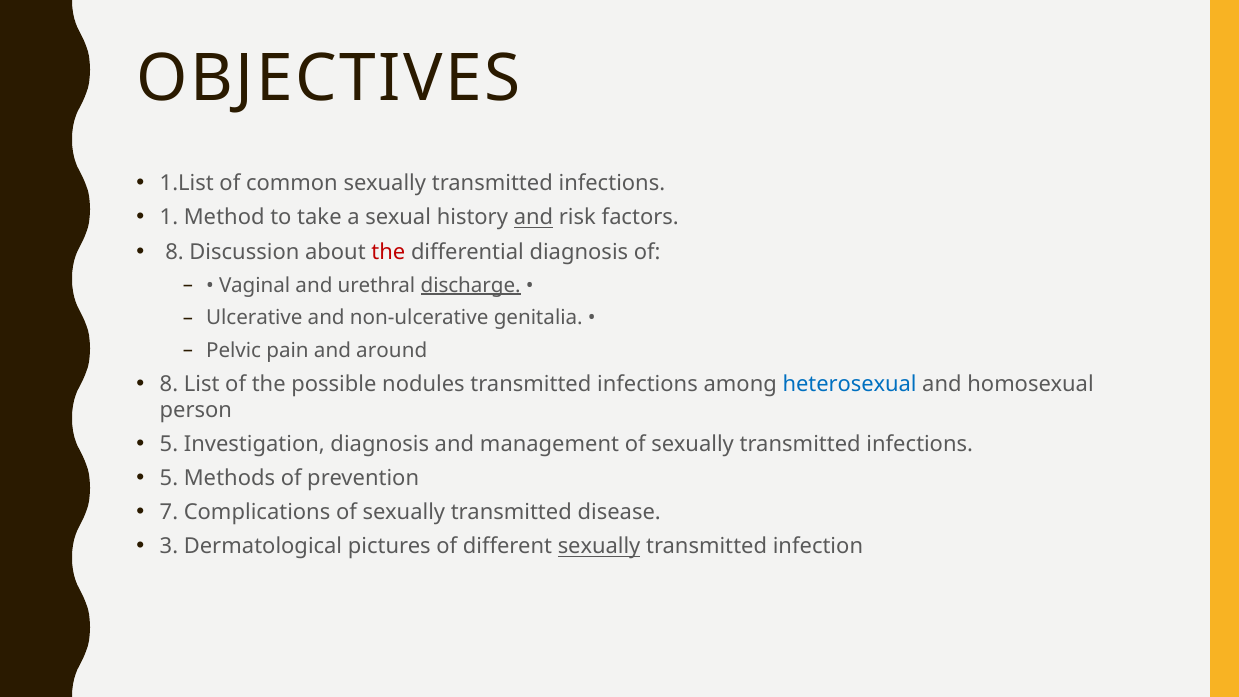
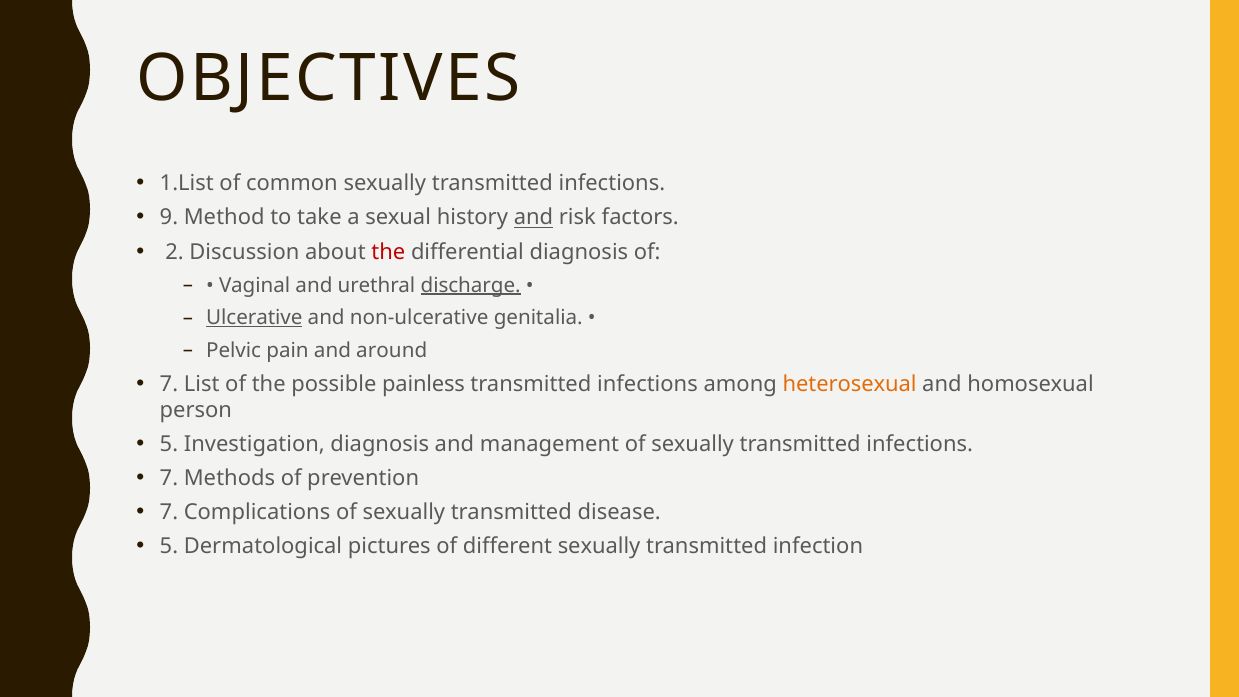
1: 1 -> 9
8 at (175, 252): 8 -> 2
Ulcerative underline: none -> present
8 at (169, 384): 8 -> 7
nodules: nodules -> painless
heterosexual colour: blue -> orange
5 at (169, 478): 5 -> 7
3 at (169, 547): 3 -> 5
sexually at (599, 547) underline: present -> none
